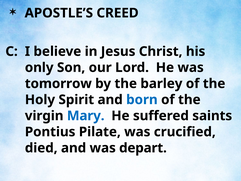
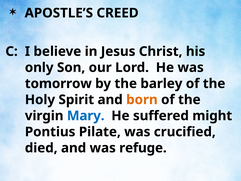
born colour: blue -> orange
saints: saints -> might
depart: depart -> refuge
